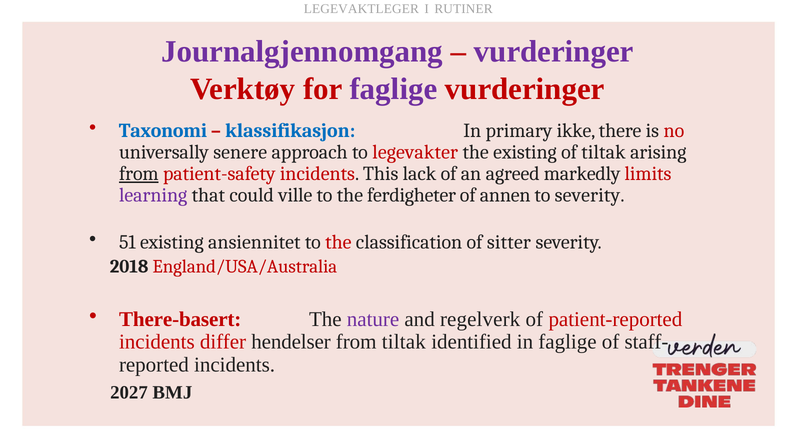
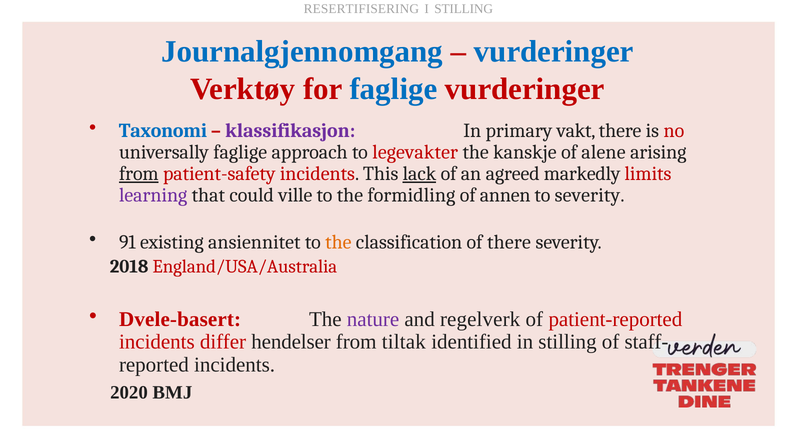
LEGEVAKTLEGER: LEGEVAKTLEGER -> RESERTIFISERING
I RUTINER: RUTINER -> STILLING
Journalgjennomgang colour: purple -> blue
vurderinger at (554, 52) colour: purple -> blue
faglige at (393, 89) colour: purple -> blue
klassifikasjon colour: blue -> purple
ikke: ikke -> vakt
universally senere: senere -> faglige
the existing: existing -> kanskje
of tiltak: tiltak -> alene
lack underline: none -> present
ferdigheter: ferdigheter -> formidling
51: 51 -> 91
the at (338, 242) colour: red -> orange
of sitter: sitter -> there
There-basert: There-basert -> Dvele-basert
in faglige: faglige -> stilling
2027: 2027 -> 2020
